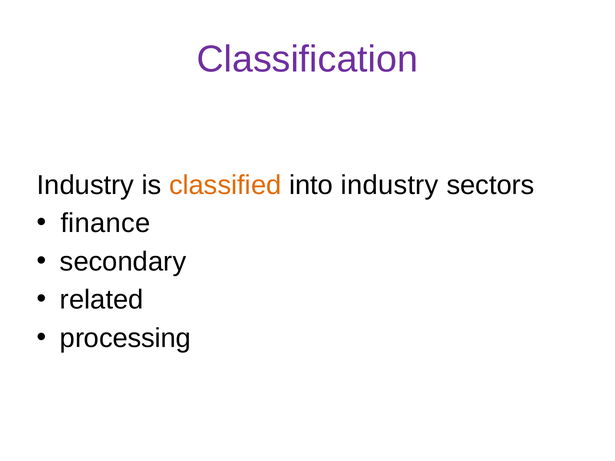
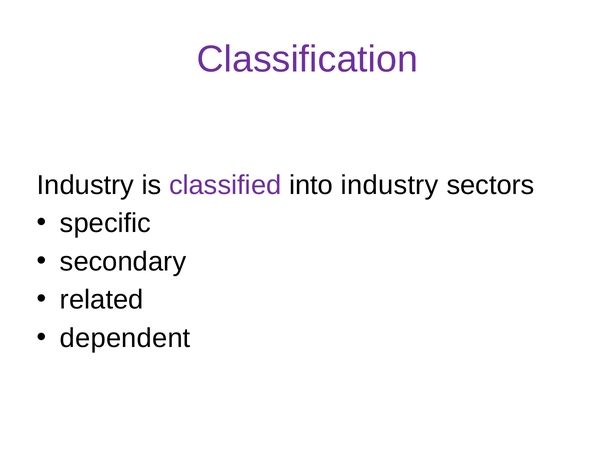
classified colour: orange -> purple
finance: finance -> specific
processing: processing -> dependent
